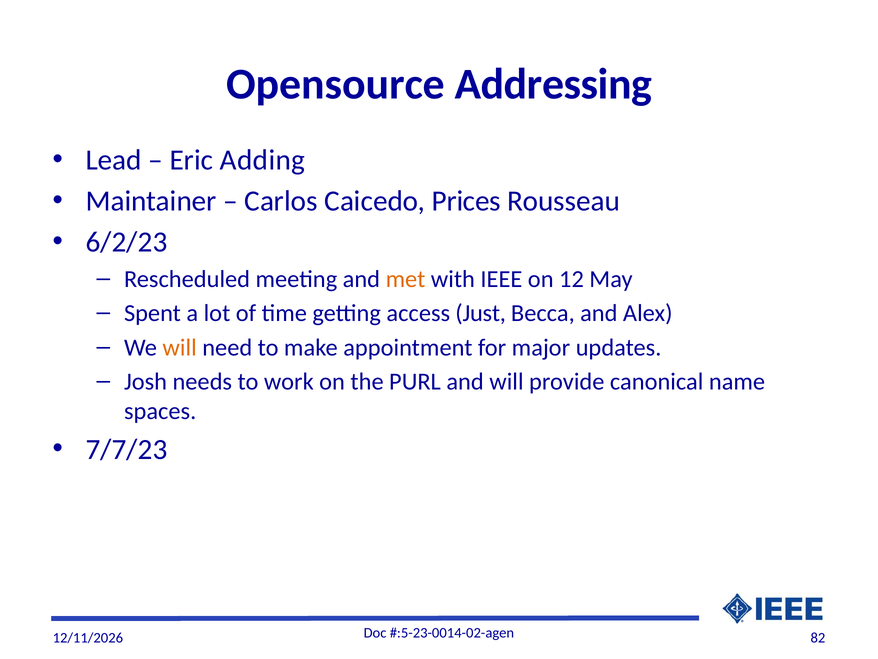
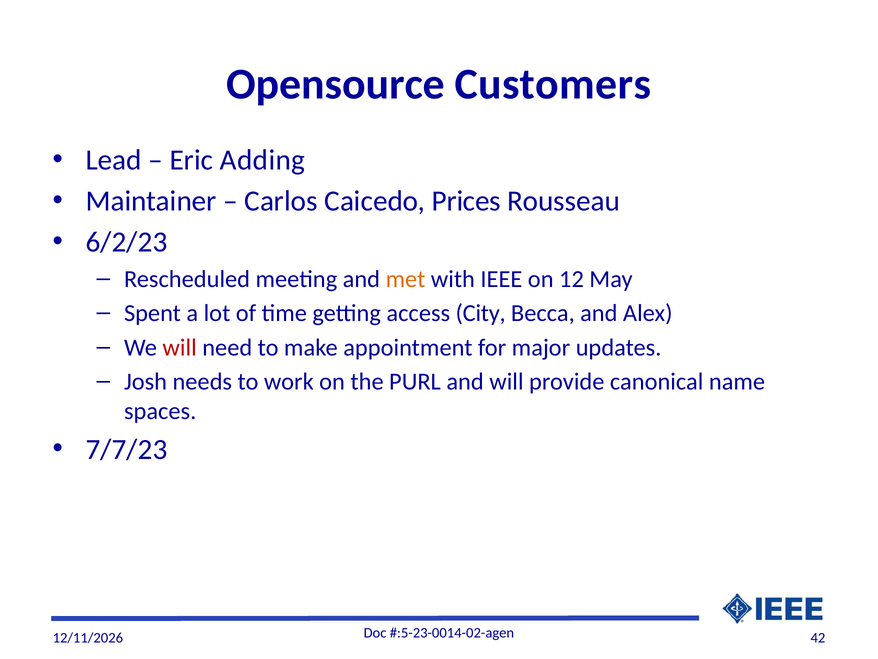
Addressing: Addressing -> Customers
Just: Just -> City
will at (180, 347) colour: orange -> red
82: 82 -> 42
